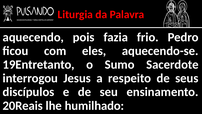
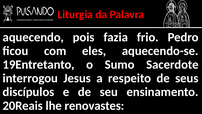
humilhado: humilhado -> renovastes
